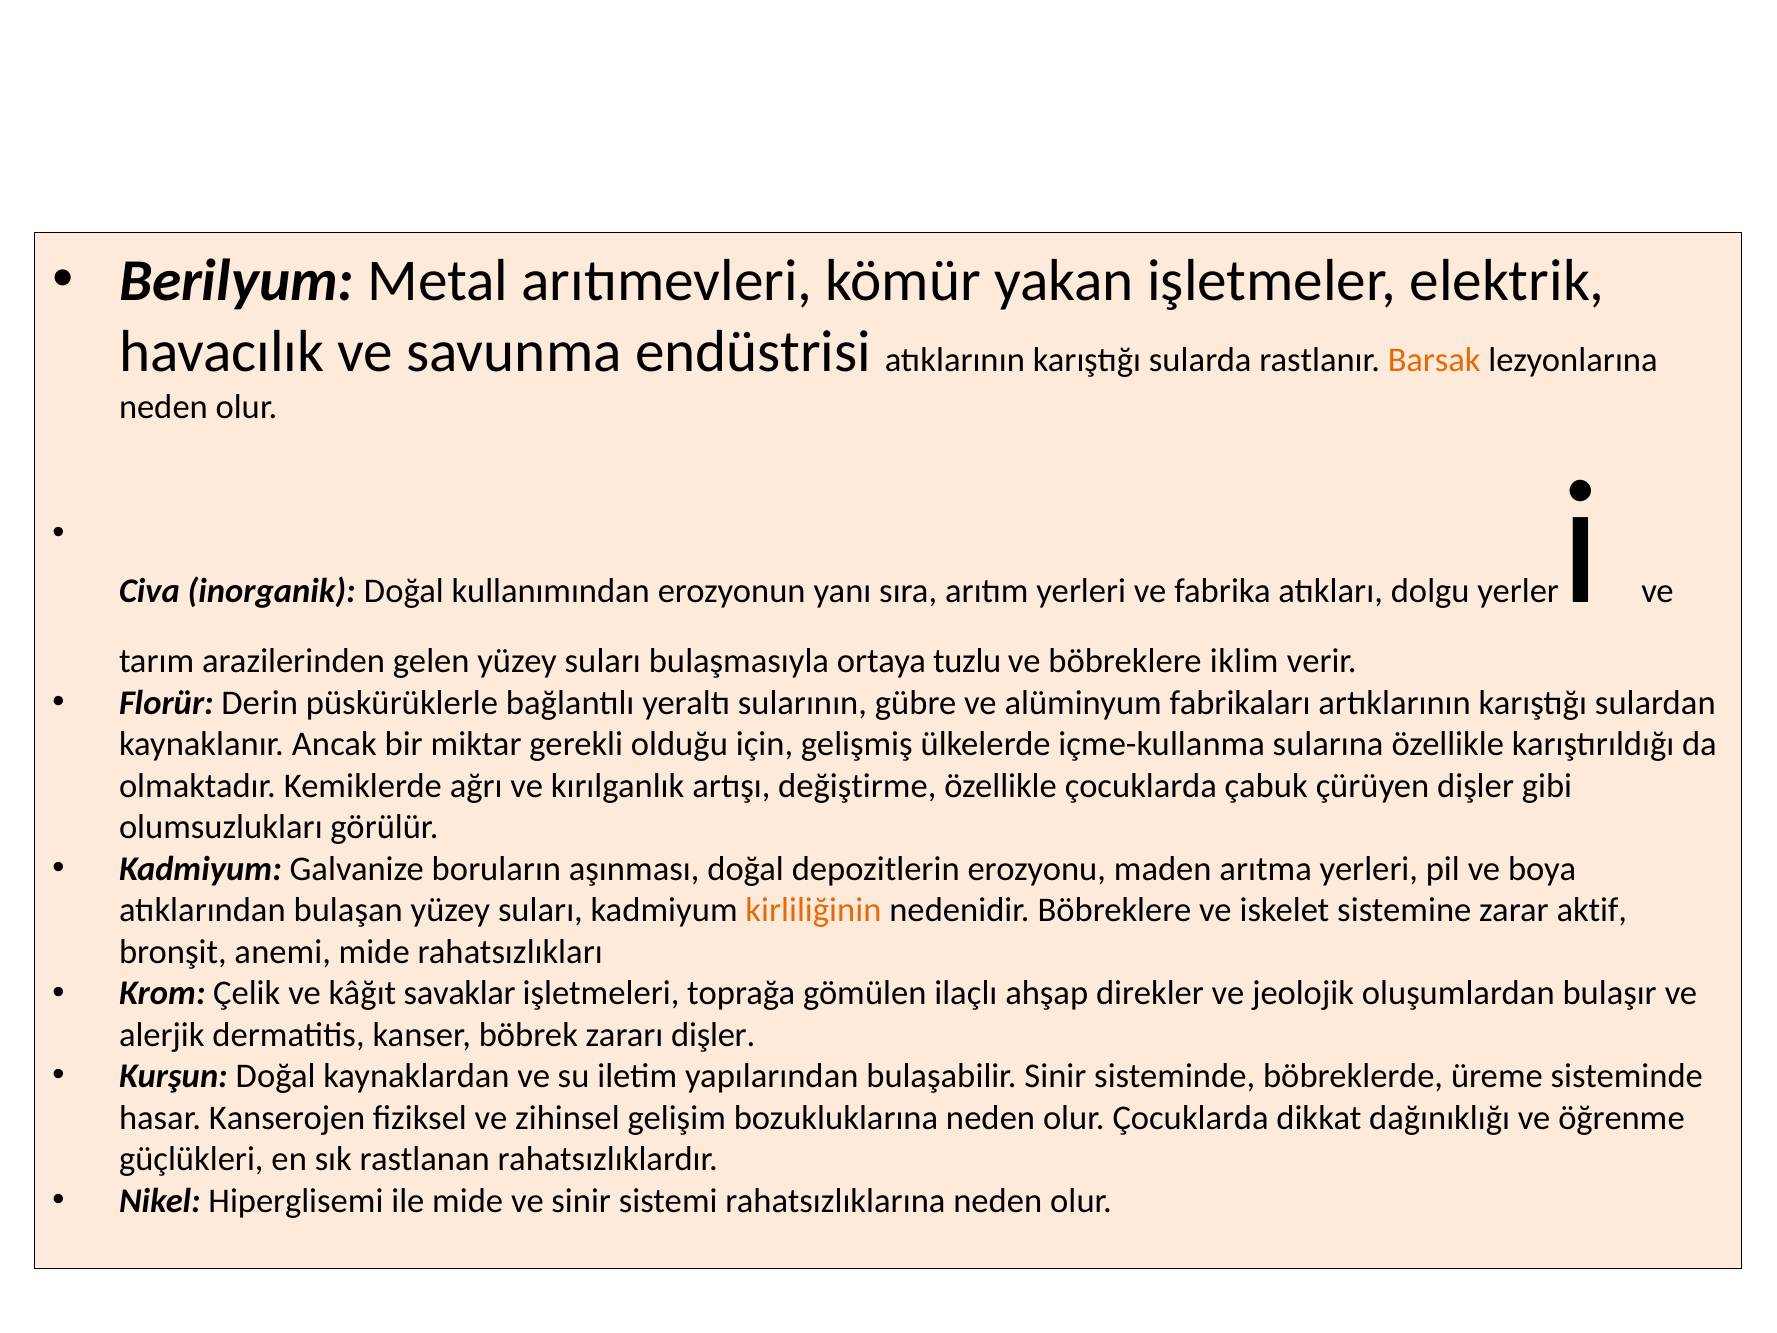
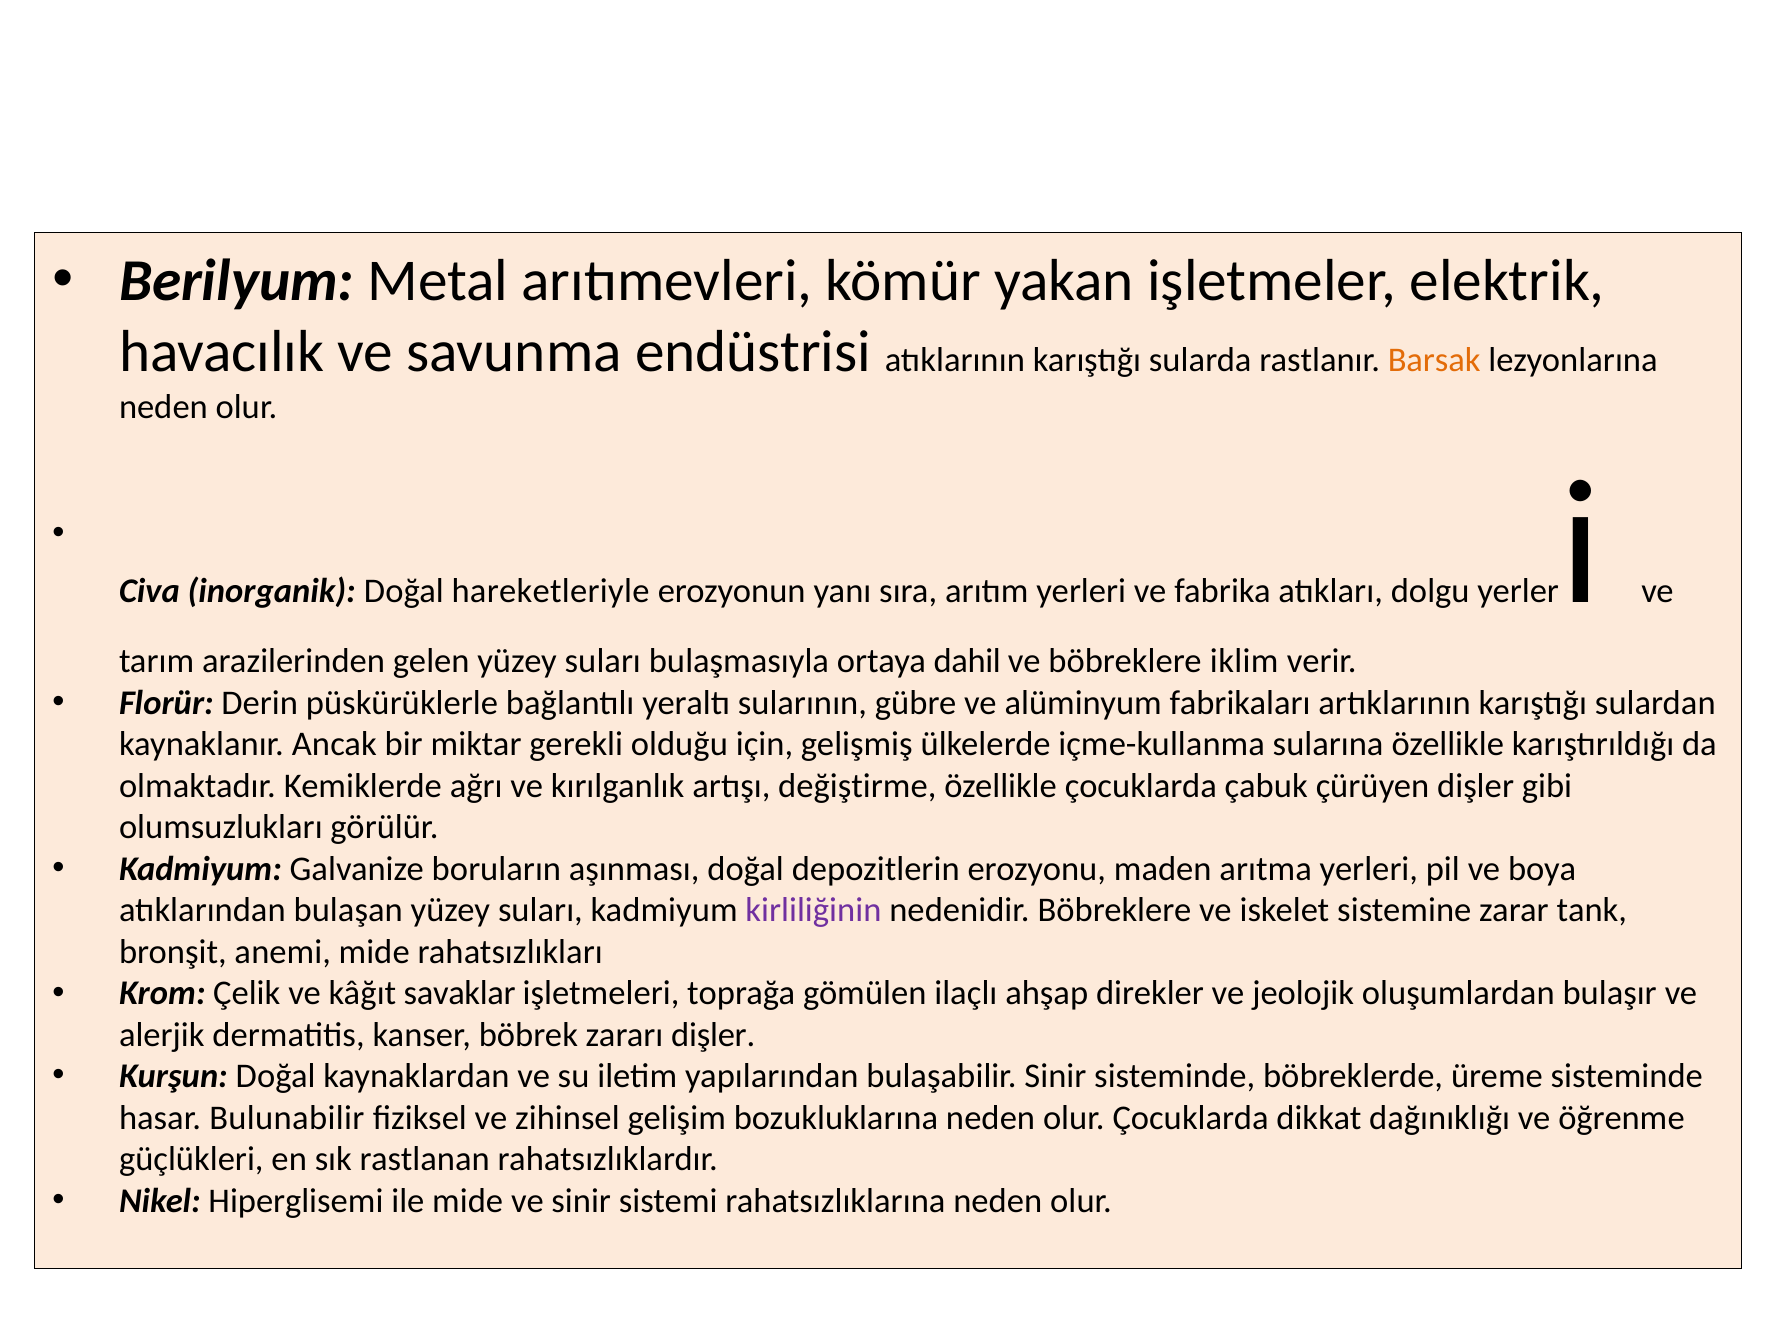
kullanımından: kullanımından -> hareketleriyle
tuzlu: tuzlu -> dahil
kirliliğinin colour: orange -> purple
aktif: aktif -> tank
Kanserojen: Kanserojen -> Bulunabilir
